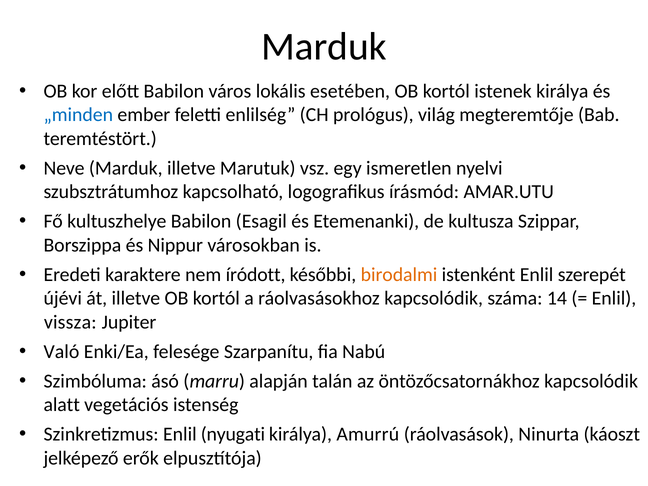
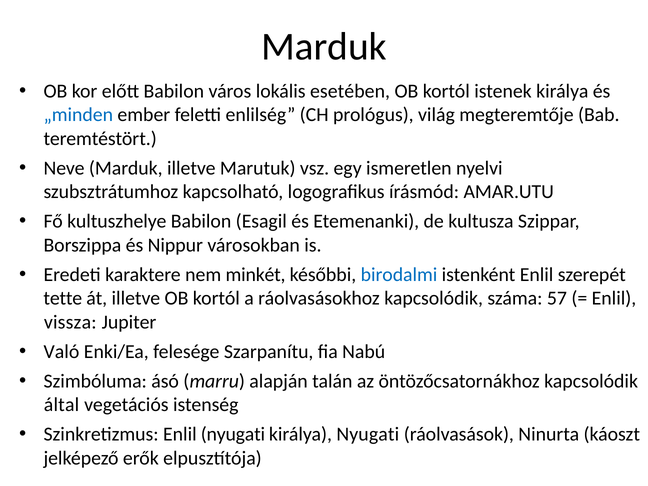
íródott: íródott -> minkét
birodalmi colour: orange -> blue
újévi: újévi -> tette
14: 14 -> 57
alatt: alatt -> által
királya Amurrú: Amurrú -> Nyugati
